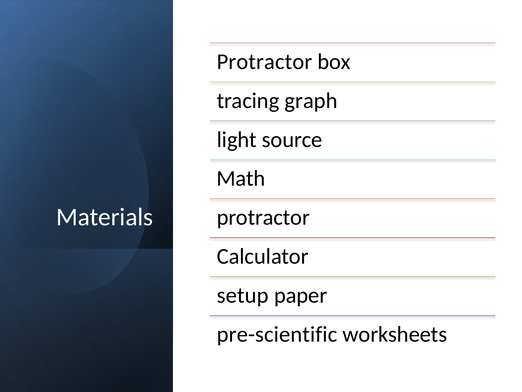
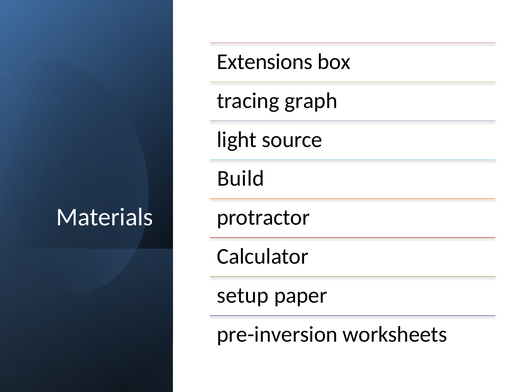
Protractor at (264, 62): Protractor -> Extensions
Math: Math -> Build
pre-scientific: pre-scientific -> pre-inversion
